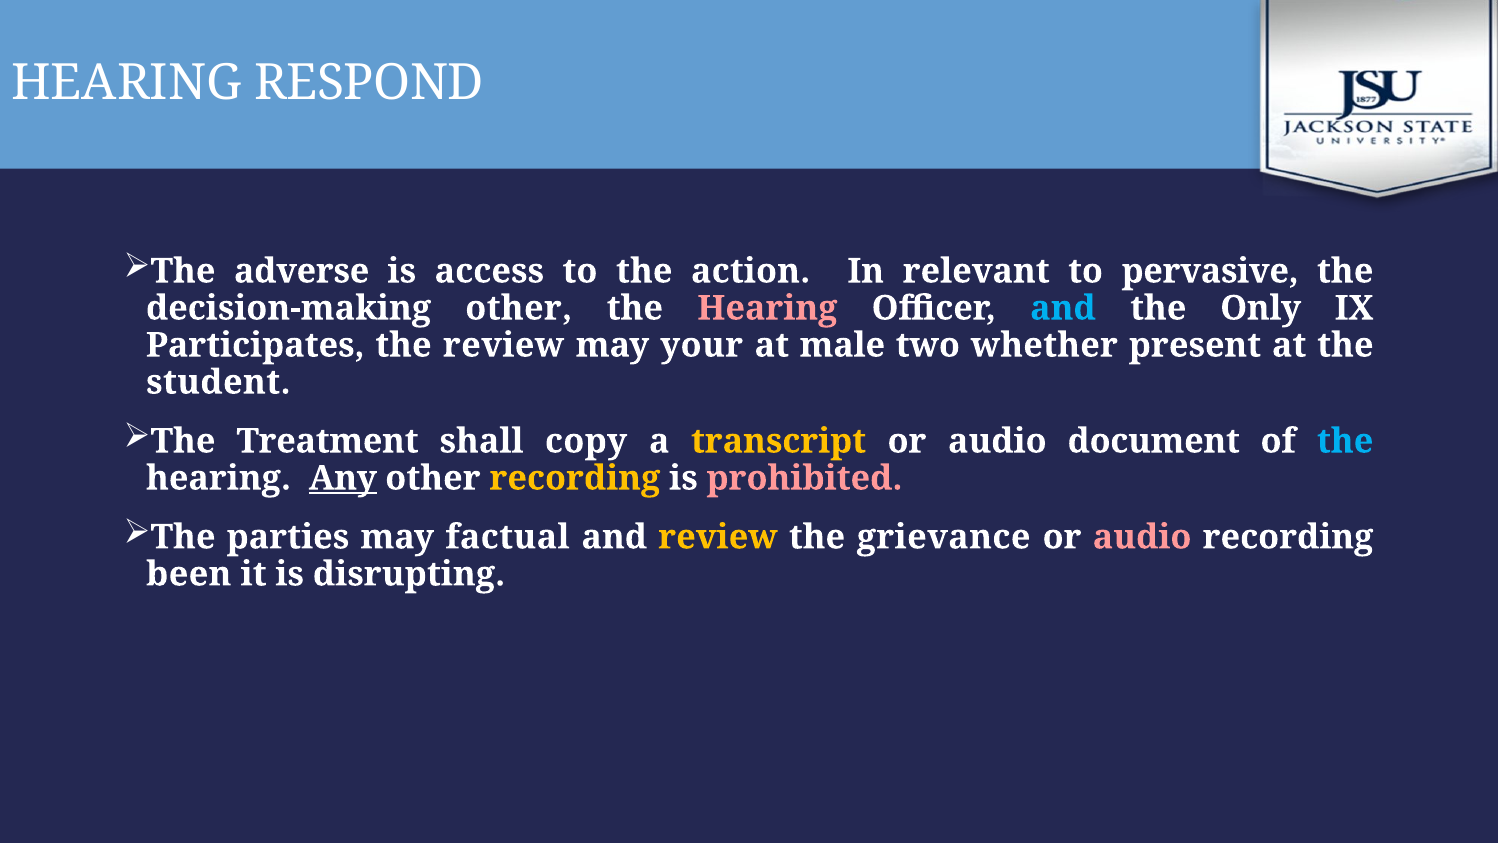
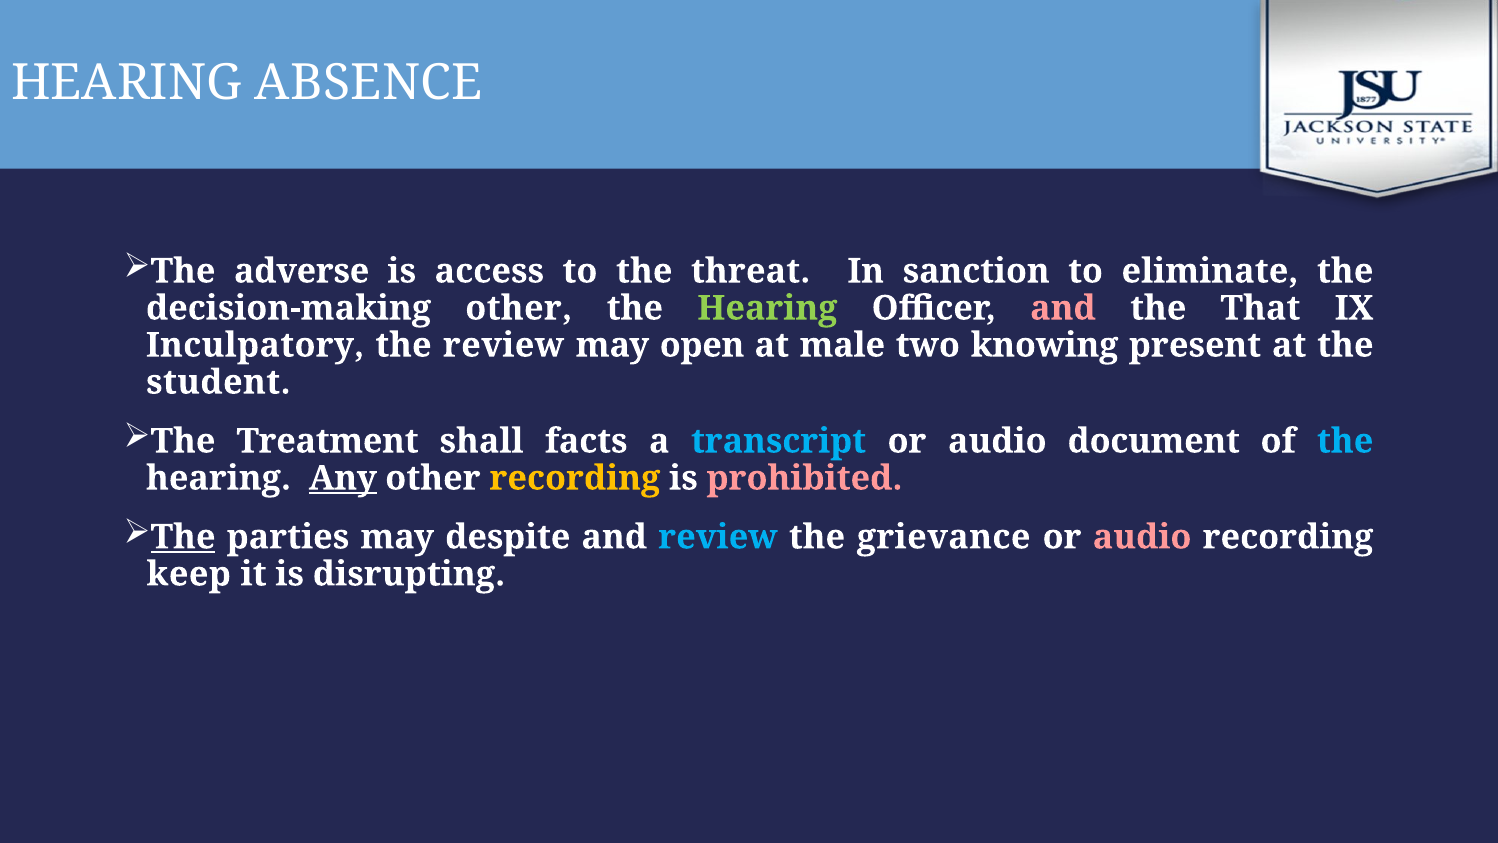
RESPOND: RESPOND -> ABSENCE
action: action -> threat
relevant: relevant -> sanction
pervasive: pervasive -> eliminate
Hearing at (767, 308) colour: pink -> light green
and at (1063, 308) colour: light blue -> pink
Only: Only -> That
Participates: Participates -> Inculpatory
your: your -> open
whether: whether -> knowing
copy: copy -> facts
transcript colour: yellow -> light blue
The at (183, 537) underline: none -> present
factual: factual -> despite
review at (718, 537) colour: yellow -> light blue
been: been -> keep
